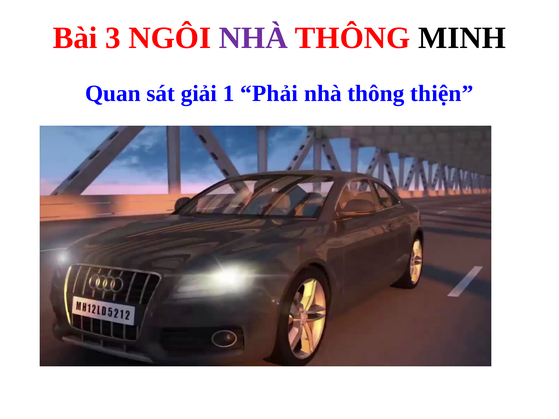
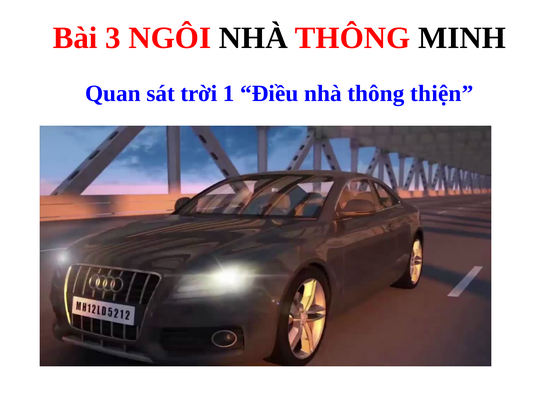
NHÀ at (253, 38) colour: purple -> black
giải: giải -> trời
Phải: Phải -> Điều
